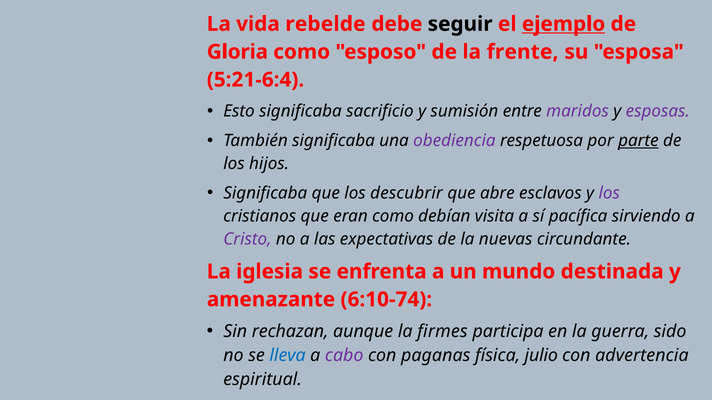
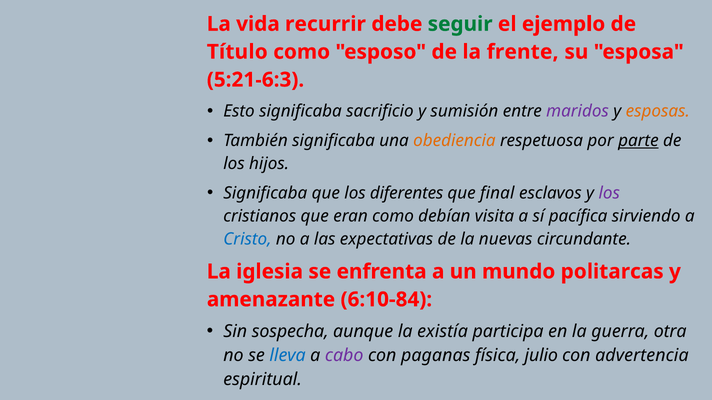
rebelde: rebelde -> recurrir
seguir colour: black -> green
ejemplo underline: present -> none
Gloria: Gloria -> Título
5:21-6:4: 5:21-6:4 -> 5:21-6:3
esposas colour: purple -> orange
obediencia colour: purple -> orange
descubrir: descubrir -> diferentes
abre: abre -> final
Cristo at (247, 239) colour: purple -> blue
destinada: destinada -> politarcas
6:10-74: 6:10-74 -> 6:10-84
rechazan: rechazan -> sospecha
firmes: firmes -> existía
sido: sido -> otra
